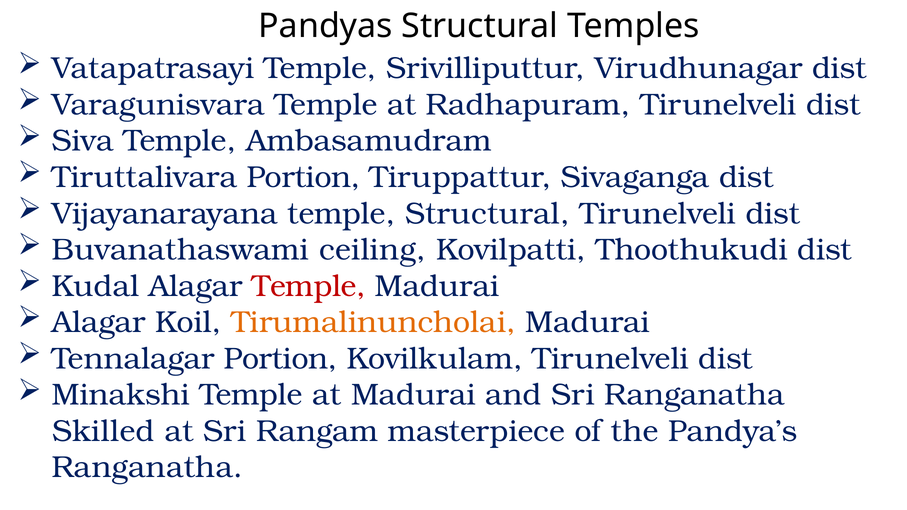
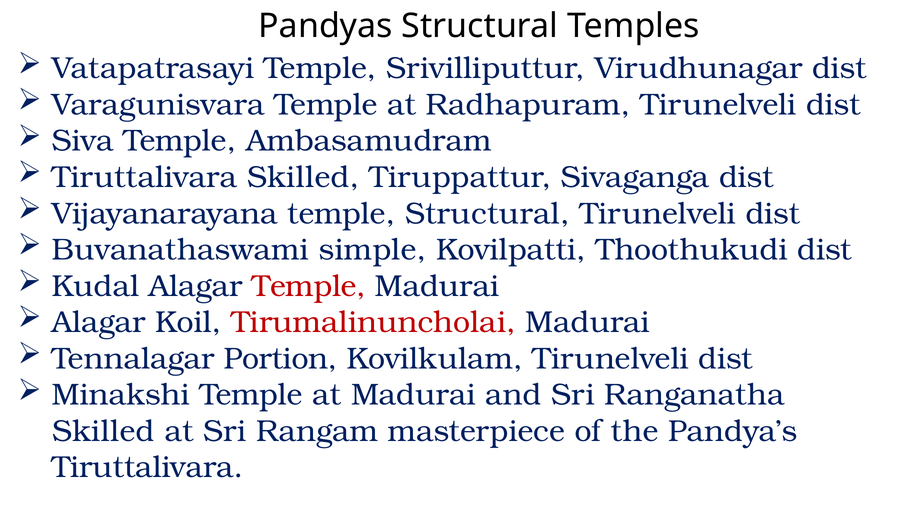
Tiruttalivara Portion: Portion -> Skilled
ceiling: ceiling -> simple
Tirumalinuncholai colour: orange -> red
Ranganatha at (147, 468): Ranganatha -> Tiruttalivara
